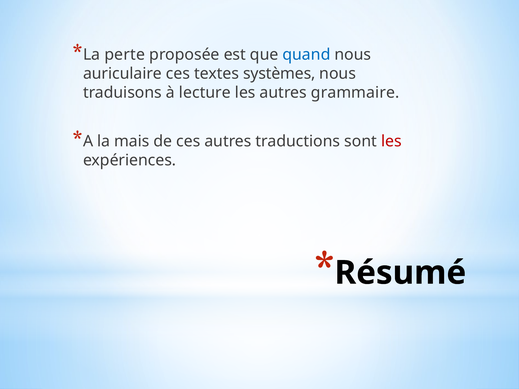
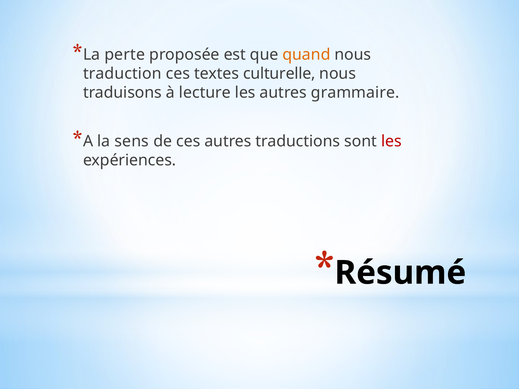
quand colour: blue -> orange
auriculaire: auriculaire -> traduction
systèmes: systèmes -> culturelle
mais: mais -> sens
